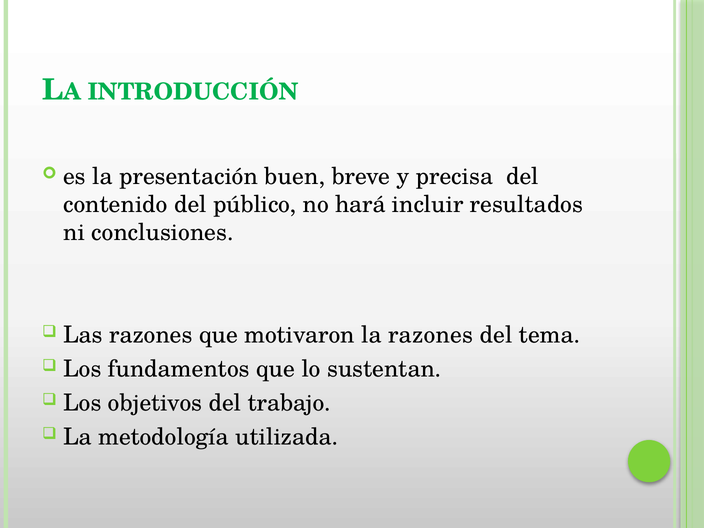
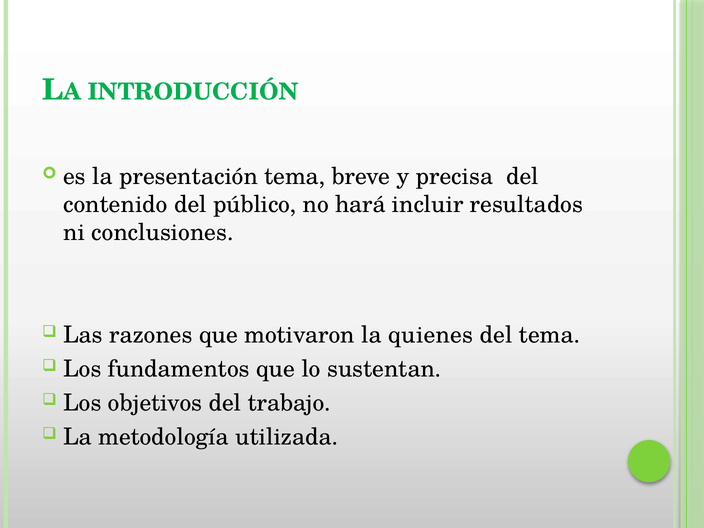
presentación buen: buen -> tema
la razones: razones -> quienes
